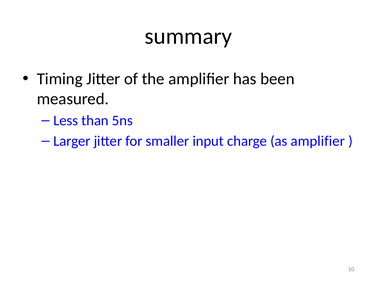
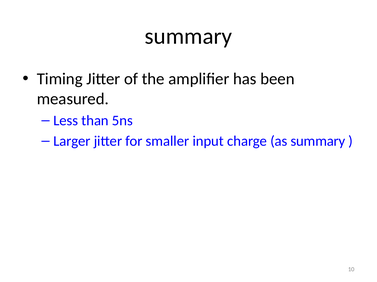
as amplifier: amplifier -> summary
